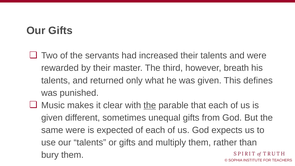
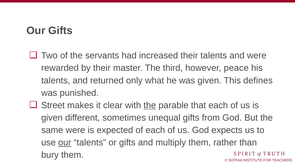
breath: breath -> peace
Music: Music -> Street
our at (65, 143) underline: none -> present
